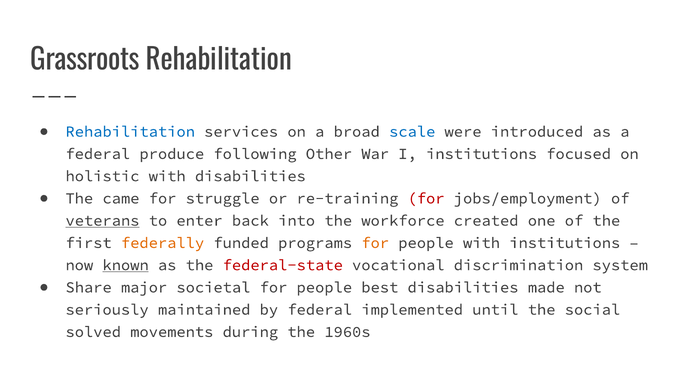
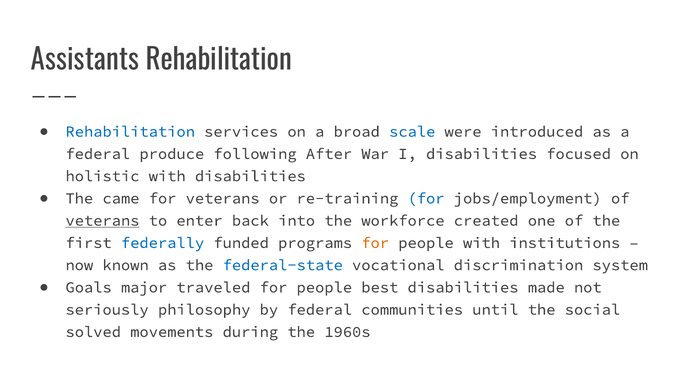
Grassroots: Grassroots -> Assistants
Other: Other -> After
I institutions: institutions -> disabilities
for struggle: struggle -> veterans
for at (426, 199) colour: red -> blue
federally colour: orange -> blue
known underline: present -> none
federal-state colour: red -> blue
Share: Share -> Goals
societal: societal -> traveled
maintained: maintained -> philosophy
implemented: implemented -> communities
